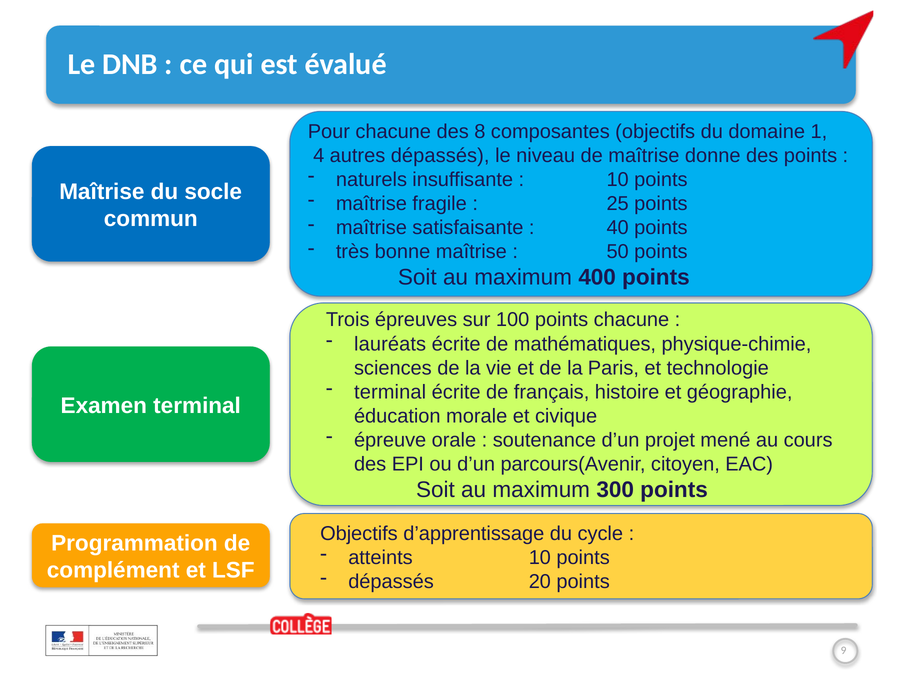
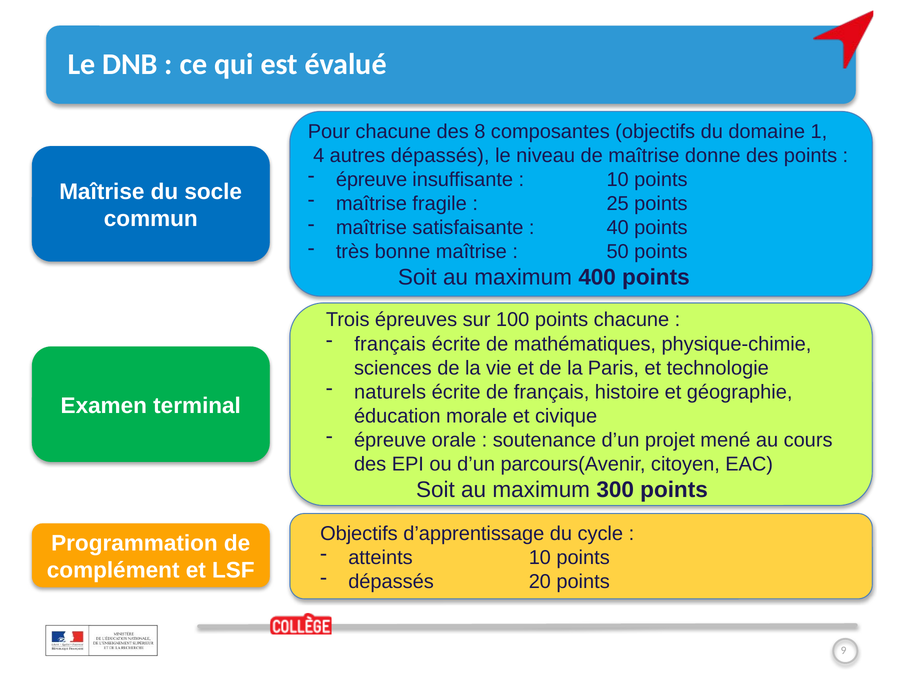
naturels at (371, 179): naturels -> épreuve
lauréats at (390, 344): lauréats -> français
terminal at (390, 392): terminal -> naturels
